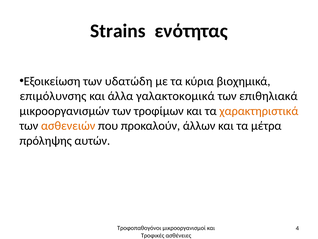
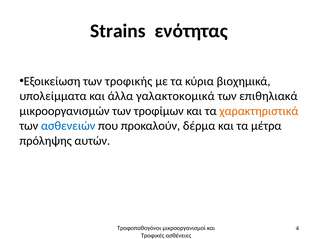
υδατώδη: υδατώδη -> τροφικής
επιμόλυνσης: επιμόλυνσης -> υπολείμματα
ασθενειών colour: orange -> blue
άλλων: άλλων -> δέρμα
